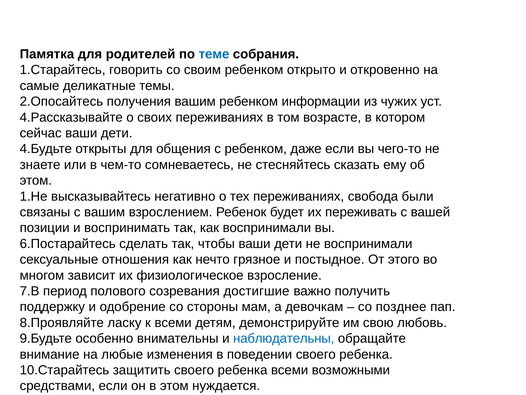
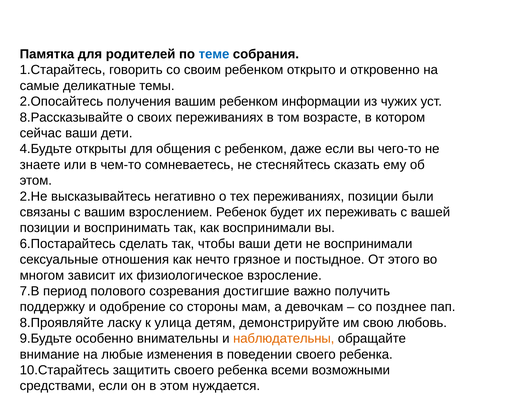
4.Рассказывайте: 4.Рассказывайте -> 8.Рассказывайте
1.Не: 1.Не -> 2.Не
переживаниях свобода: свобода -> позиции
к всеми: всеми -> улица
наблюдательны colour: blue -> orange
